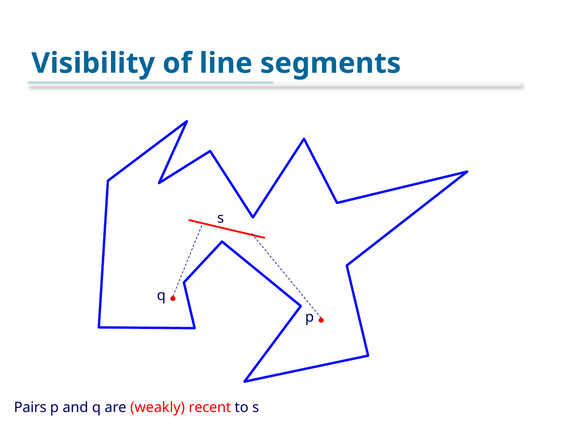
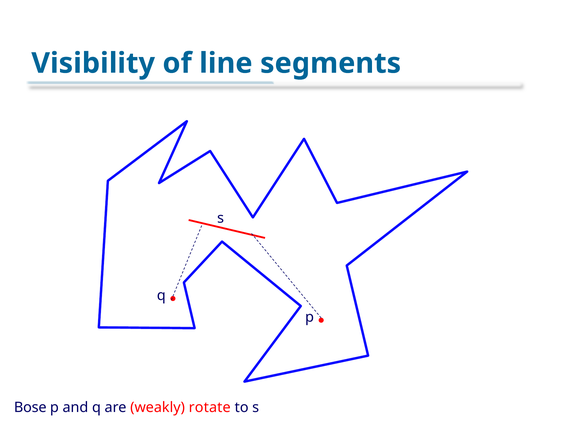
Pairs: Pairs -> Bose
recent: recent -> rotate
